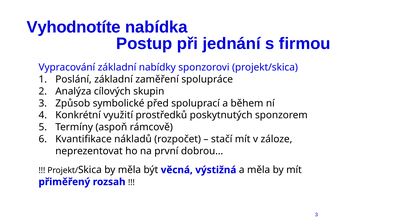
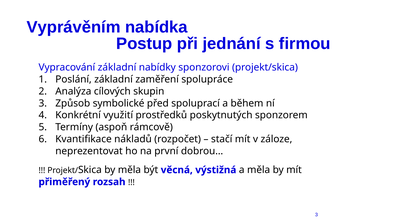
Vyhodnotíte: Vyhodnotíte -> Vyprávěním
